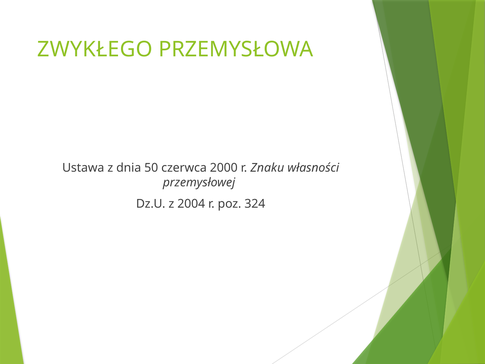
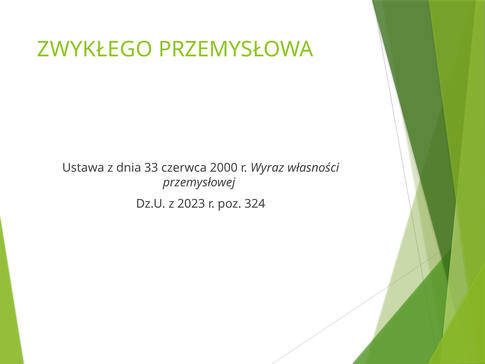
50: 50 -> 33
Znaku: Znaku -> Wyraz
2004: 2004 -> 2023
